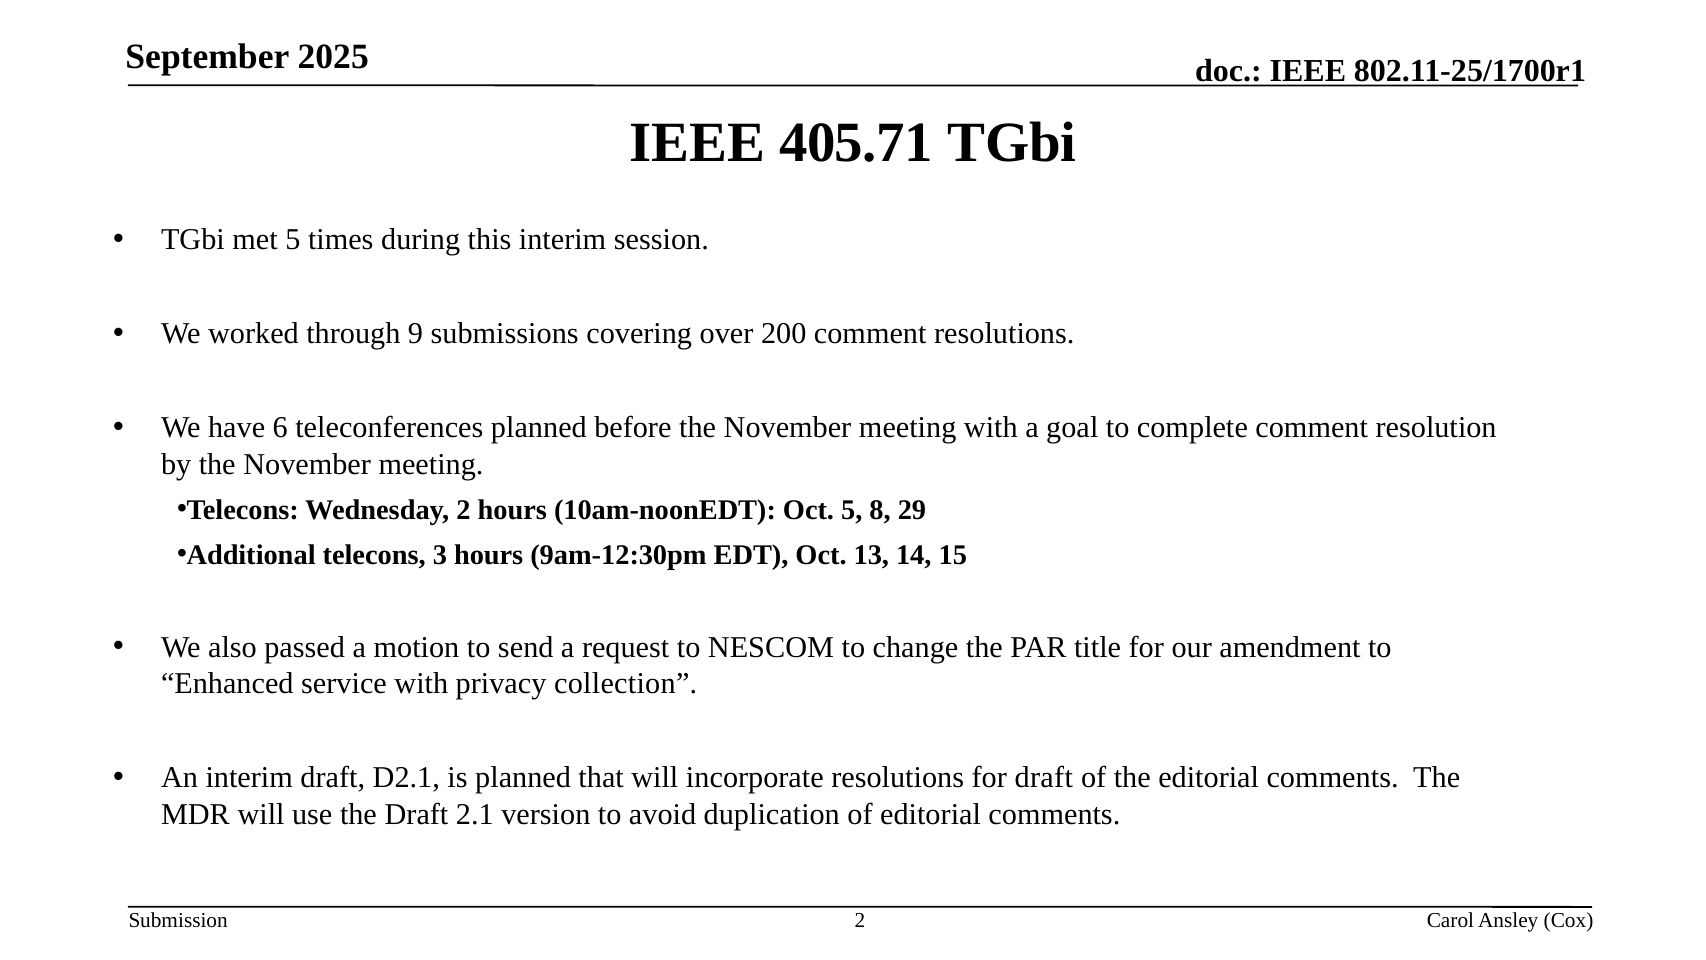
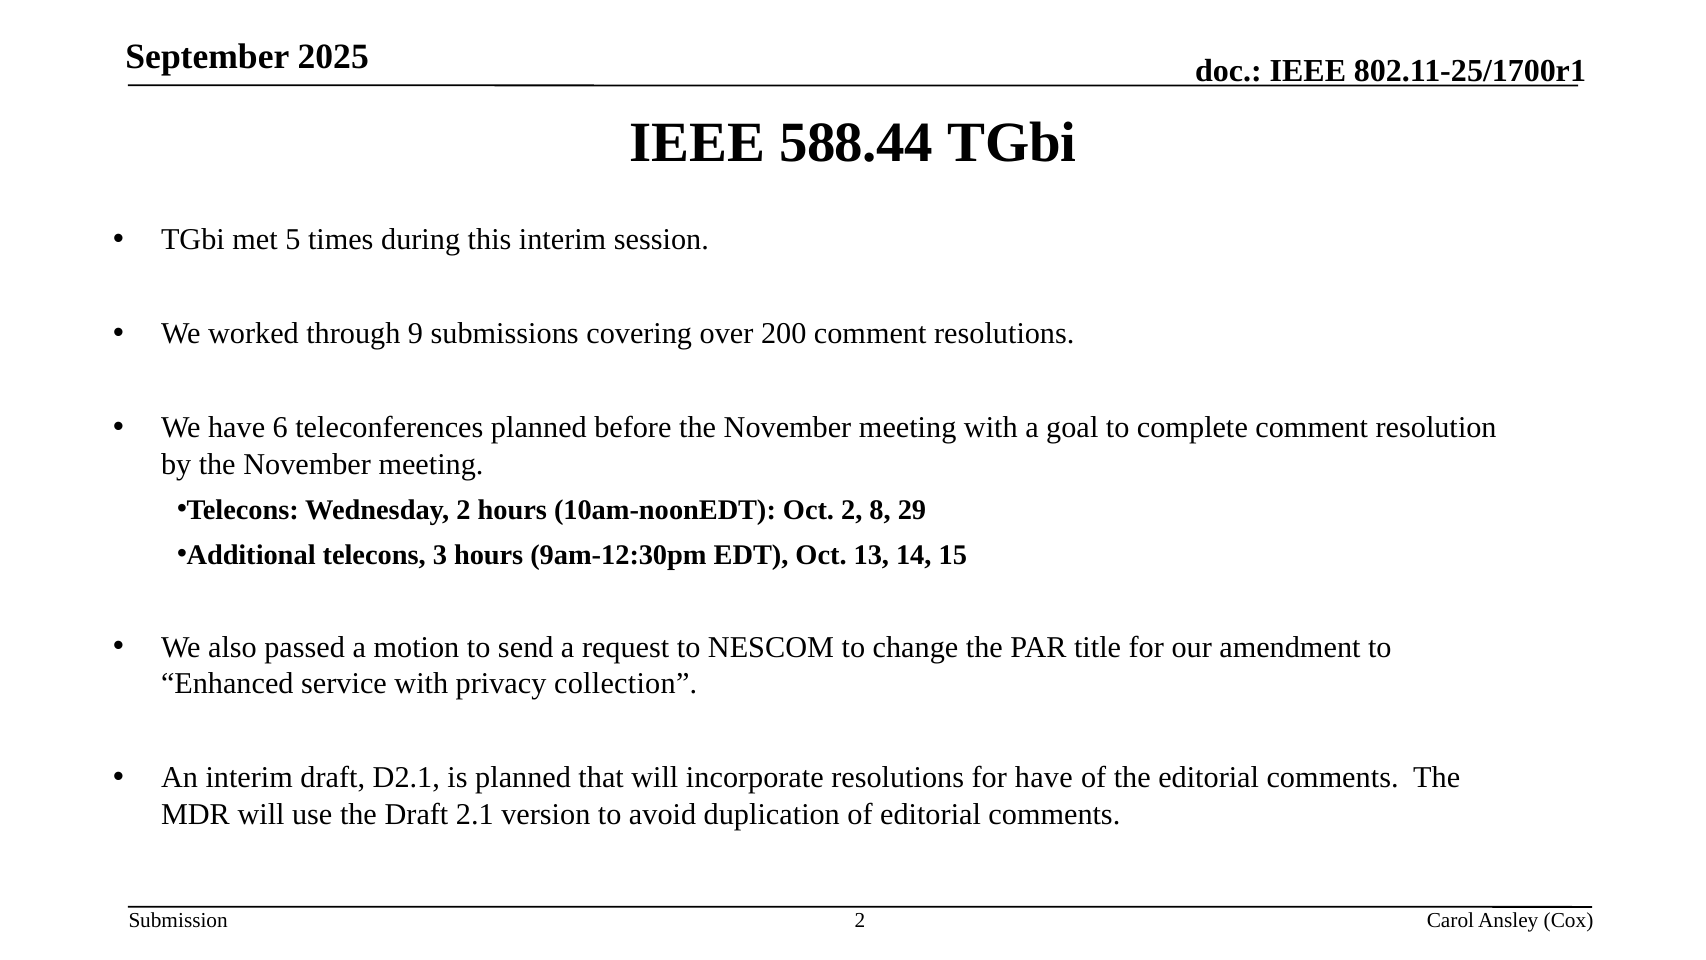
405.71: 405.71 -> 588.44
Oct 5: 5 -> 2
for draft: draft -> have
